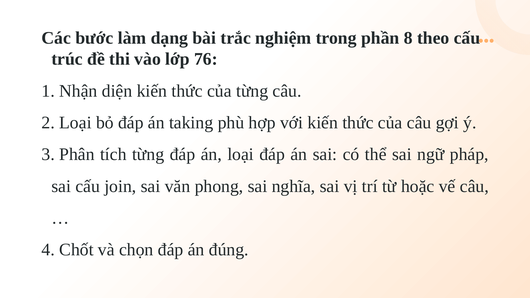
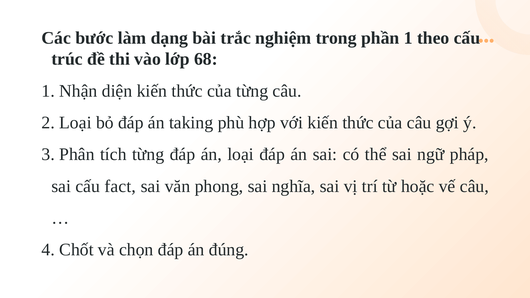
phần 8: 8 -> 1
76: 76 -> 68
join: join -> fact
